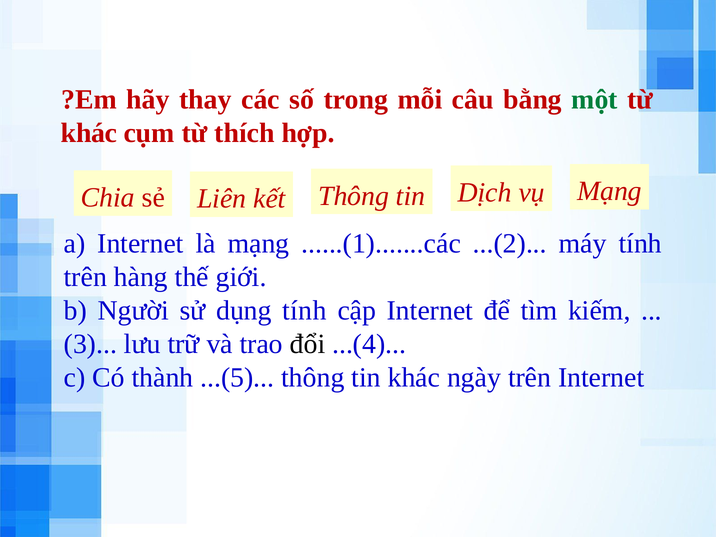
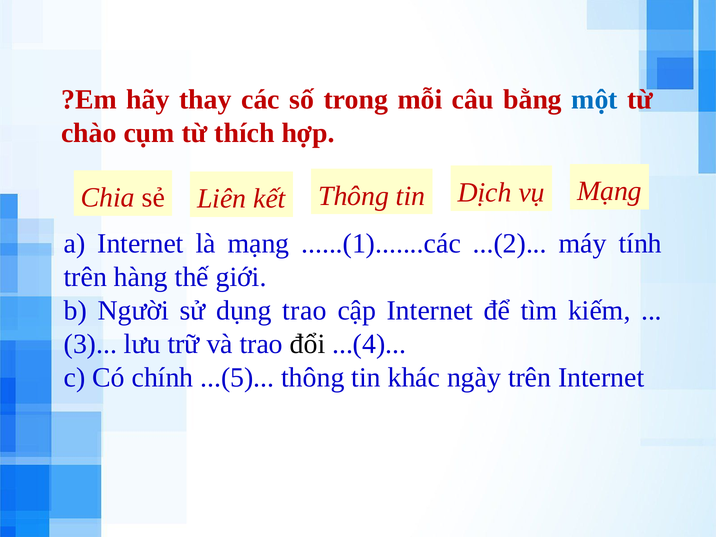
một colour: green -> blue
khác at (89, 133): khác -> chào
dụng tính: tính -> trao
thành: thành -> chính
